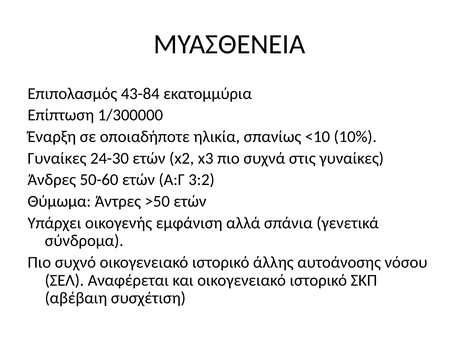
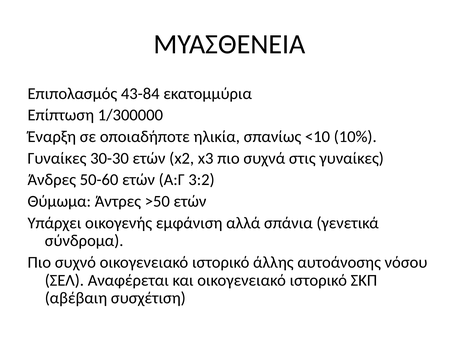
24-30: 24-30 -> 30-30
